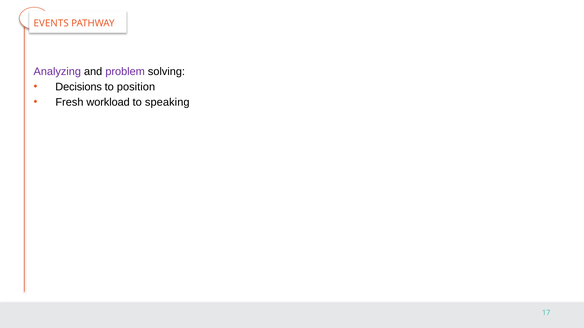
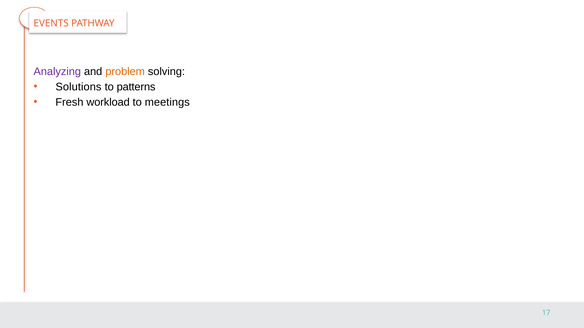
problem colour: purple -> orange
Decisions: Decisions -> Solutions
position: position -> patterns
speaking: speaking -> meetings
